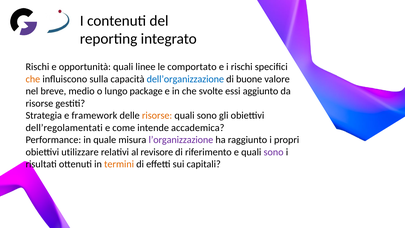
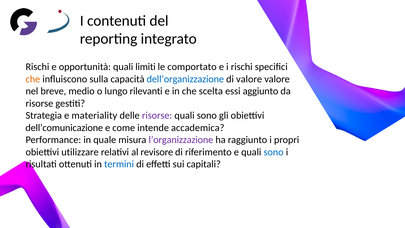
linee: linee -> limiti
di buone: buone -> valore
package: package -> rilevanti
svolte: svolte -> scelta
framework: framework -> materiality
risorse at (157, 116) colour: orange -> purple
dell’regolamentati: dell’regolamentati -> dell’comunicazione
sono at (274, 152) colour: purple -> blue
termini colour: orange -> blue
